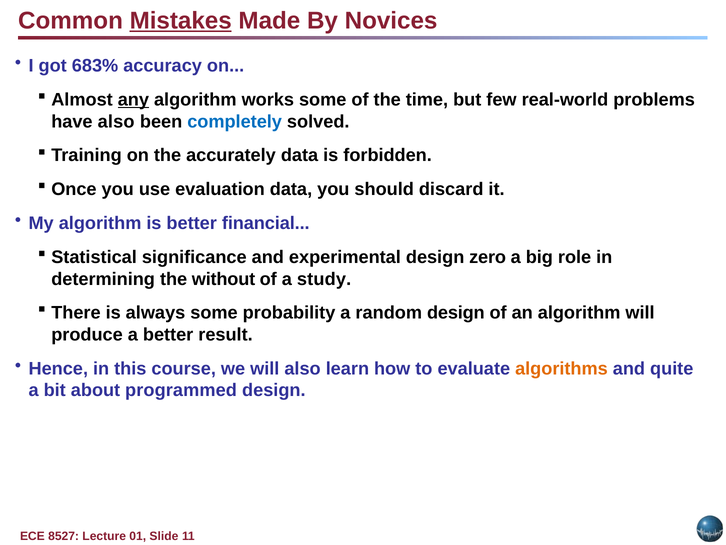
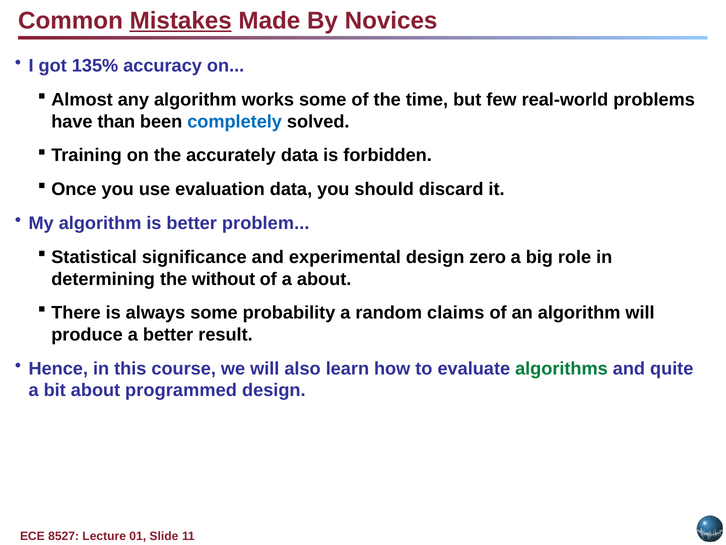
683%: 683% -> 135%
any underline: present -> none
have also: also -> than
financial: financial -> problem
a study: study -> about
random design: design -> claims
algorithms colour: orange -> green
